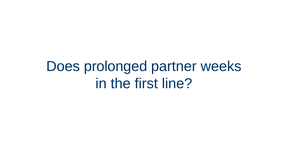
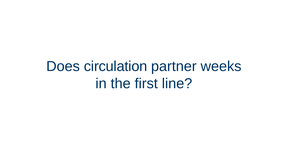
prolonged: prolonged -> circulation
